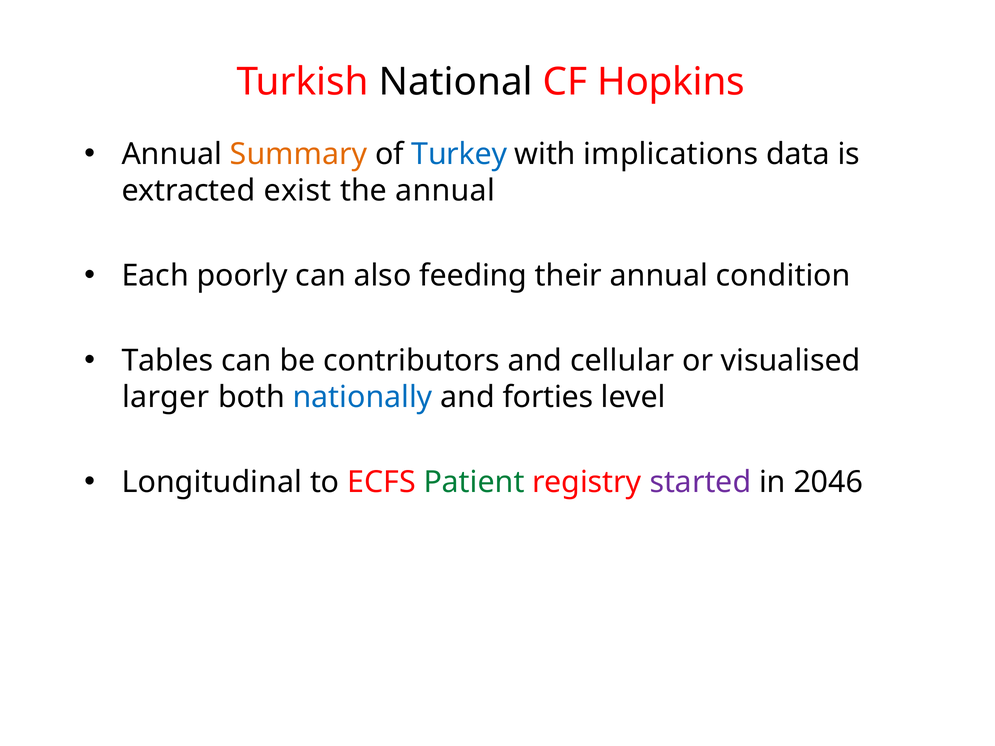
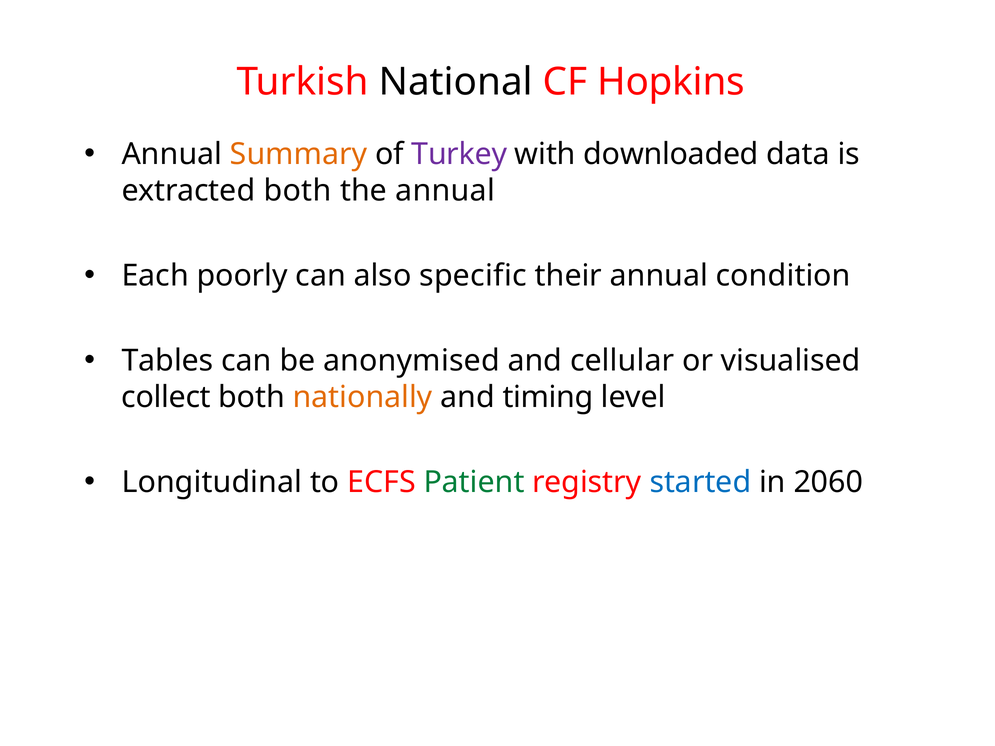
Turkey colour: blue -> purple
implications: implications -> downloaded
extracted exist: exist -> both
feeding: feeding -> specific
contributors: contributors -> anonymised
larger: larger -> collect
nationally colour: blue -> orange
forties: forties -> timing
started colour: purple -> blue
2046: 2046 -> 2060
